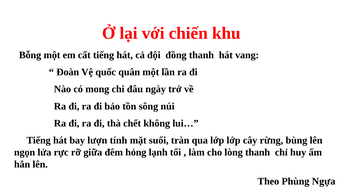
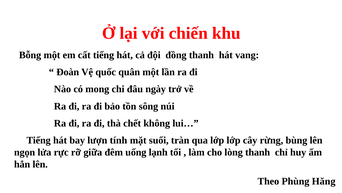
hỏng: hỏng -> uống
Ngựa: Ngựa -> Hăng
